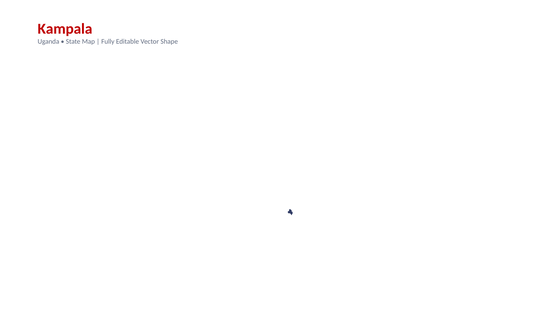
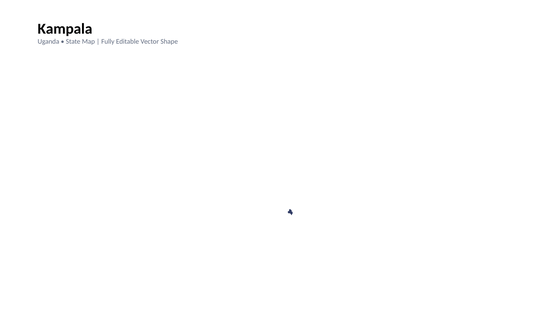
Kampala colour: red -> black
